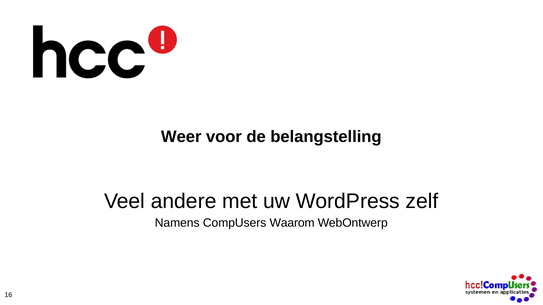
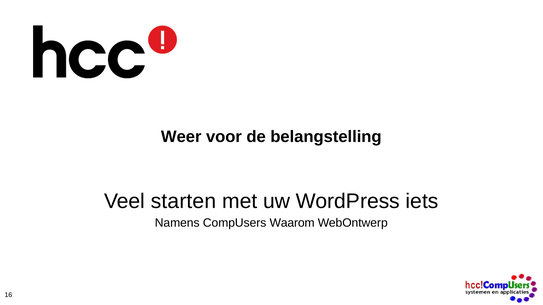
andere: andere -> starten
zelf: zelf -> iets
